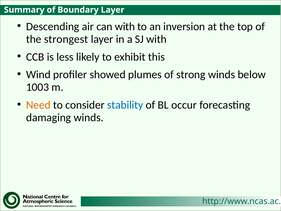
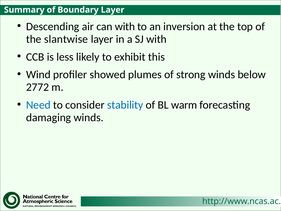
strongest: strongest -> slantwise
1003: 1003 -> 2772
Need colour: orange -> blue
occur: occur -> warm
